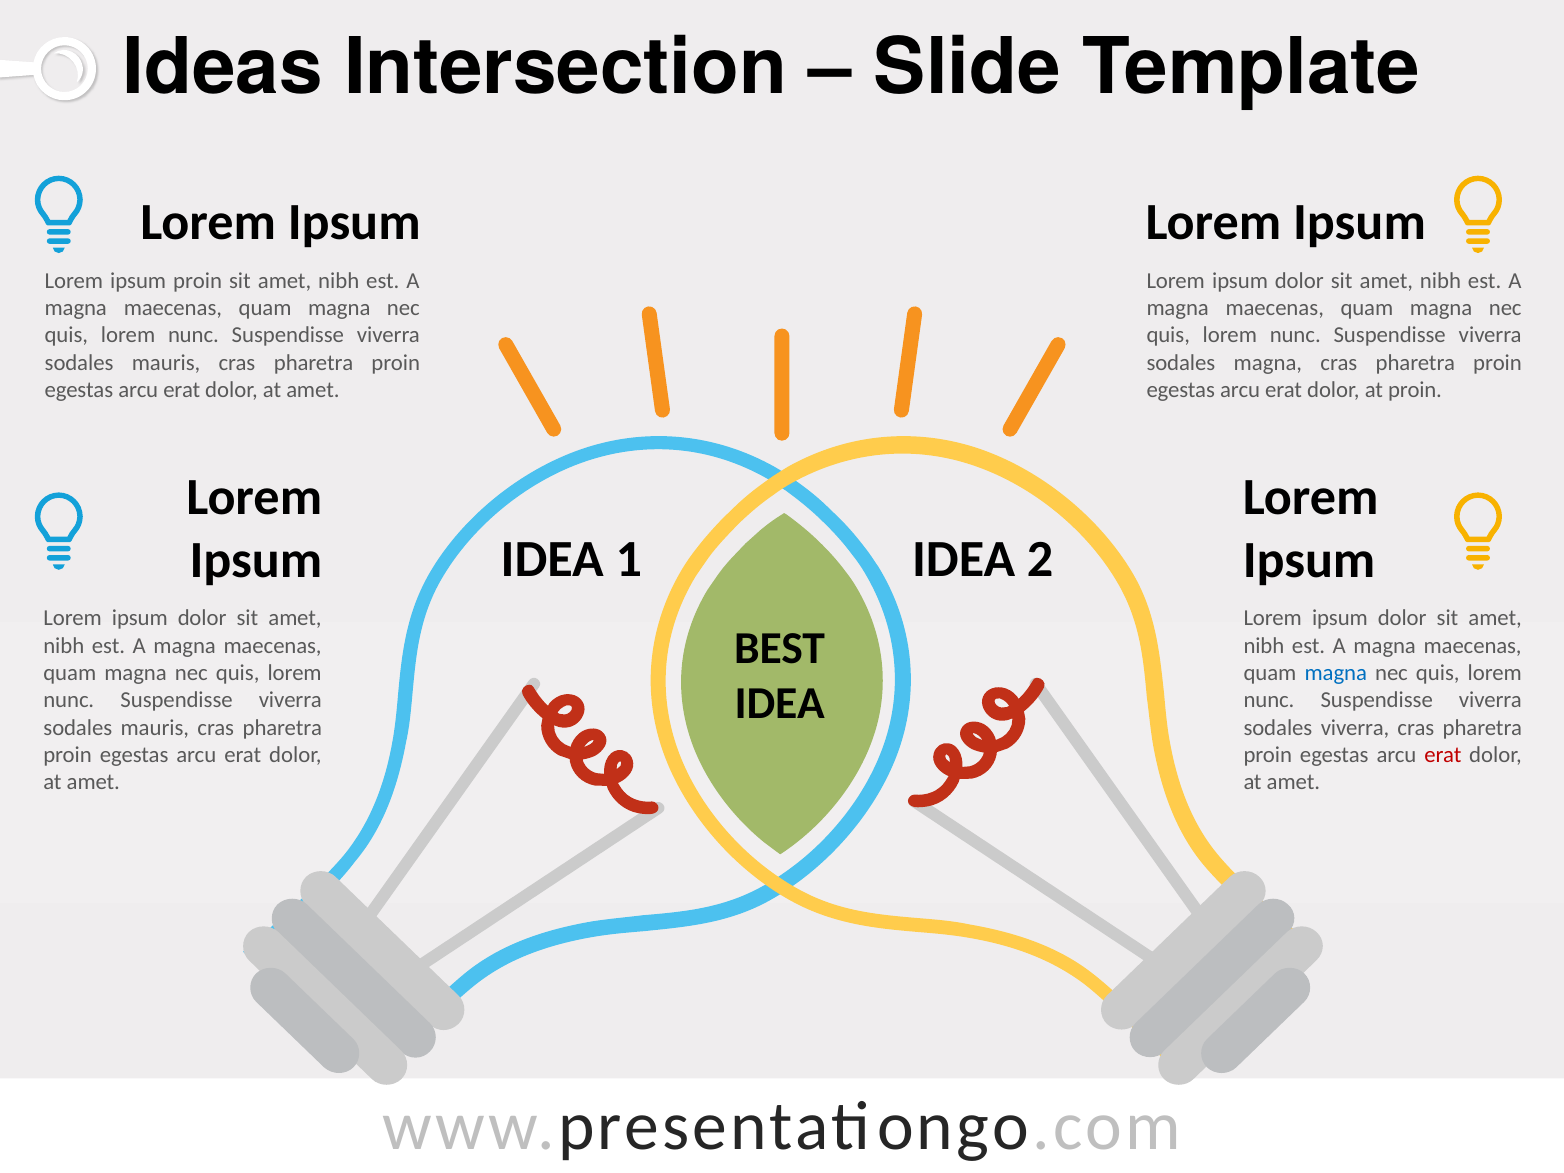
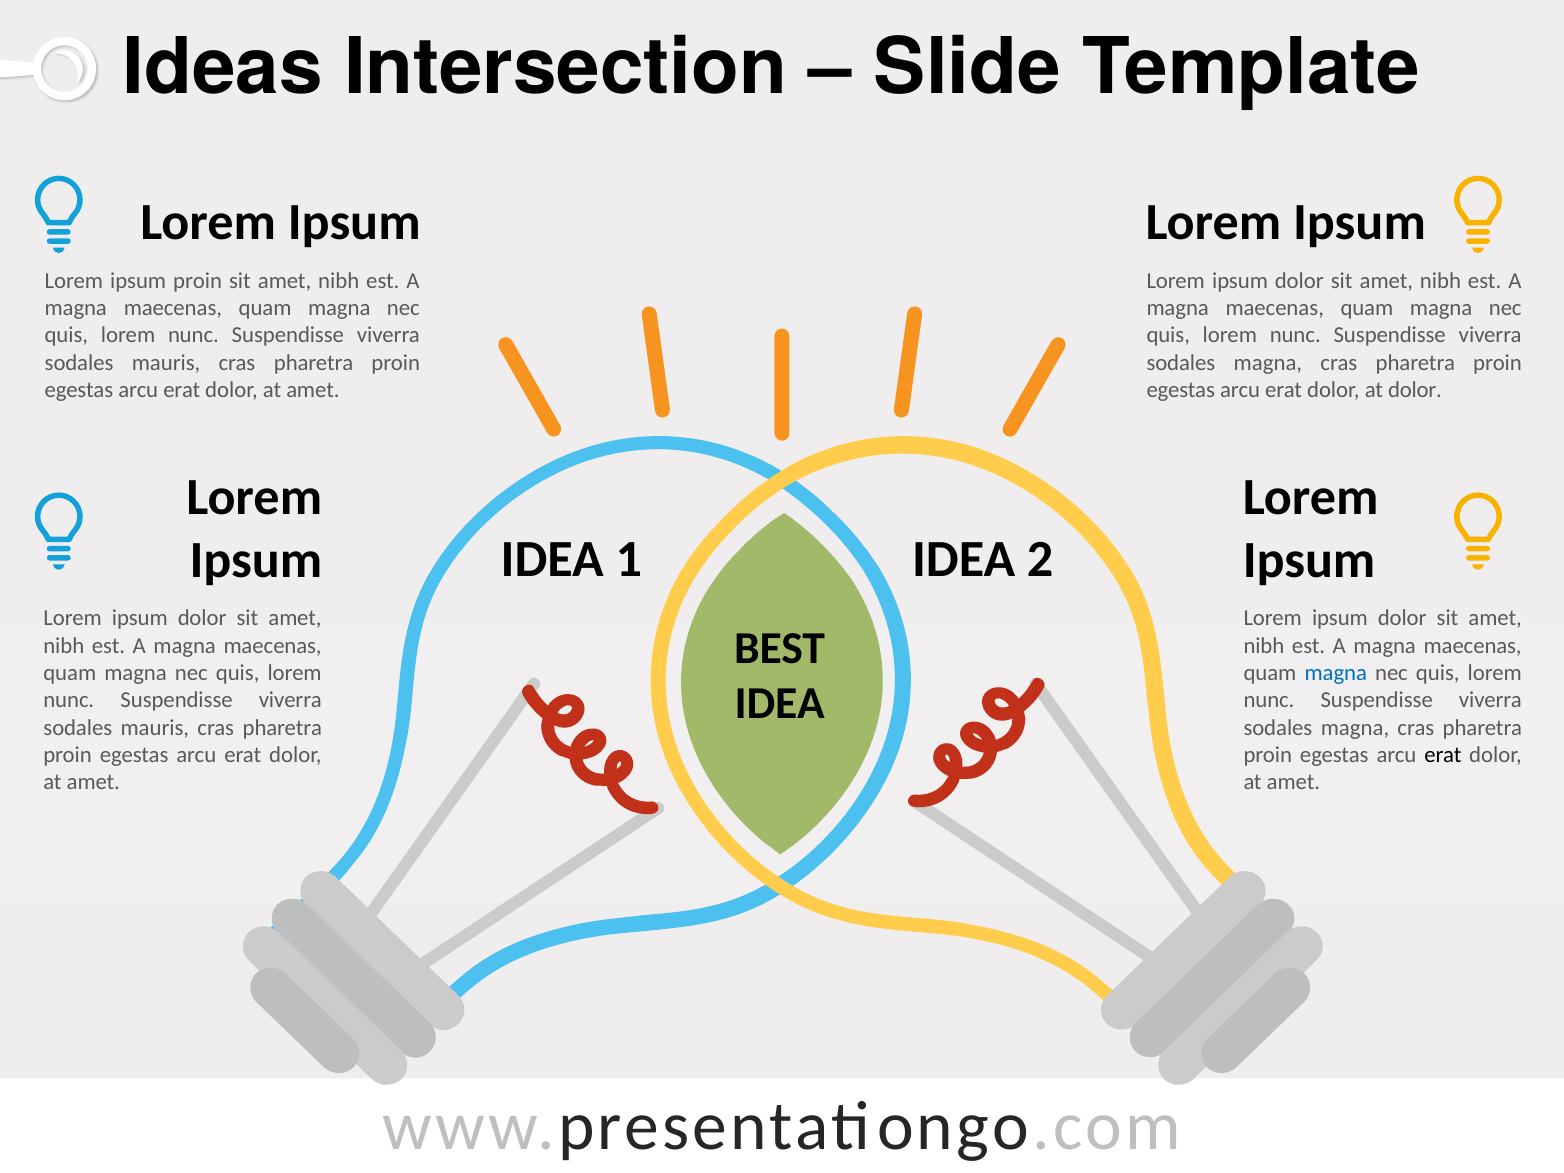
at proin: proin -> dolor
viverra at (1355, 728): viverra -> magna
erat at (1443, 755) colour: red -> black
